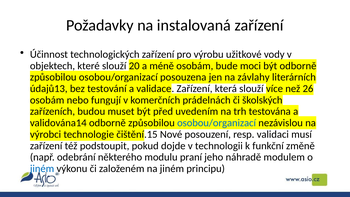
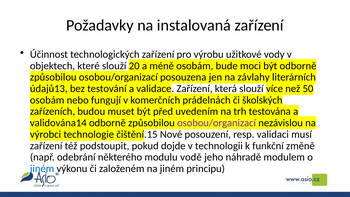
26: 26 -> 50
osobou/organizací at (217, 123) colour: blue -> purple
praní: praní -> vodě
